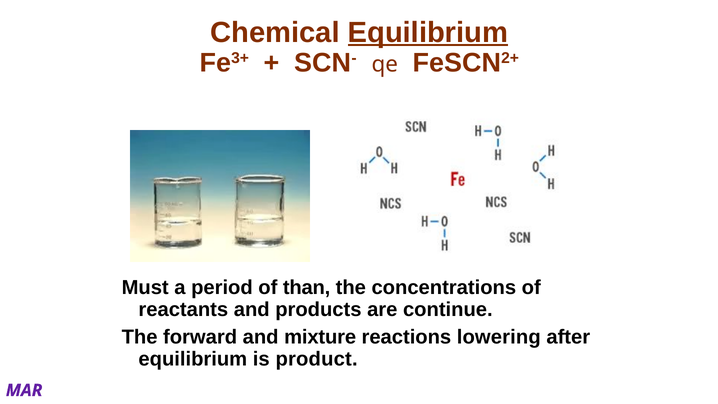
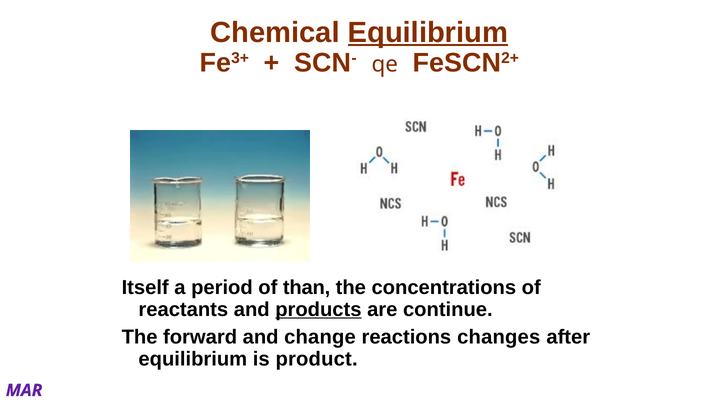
Must: Must -> Itself
products underline: none -> present
mixture: mixture -> change
lowering: lowering -> changes
